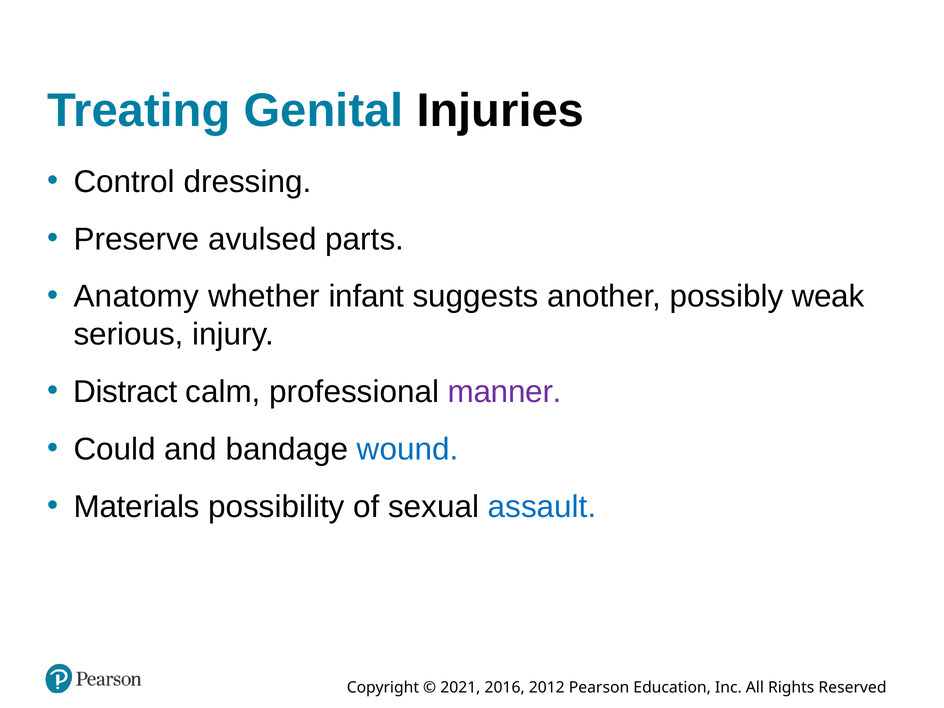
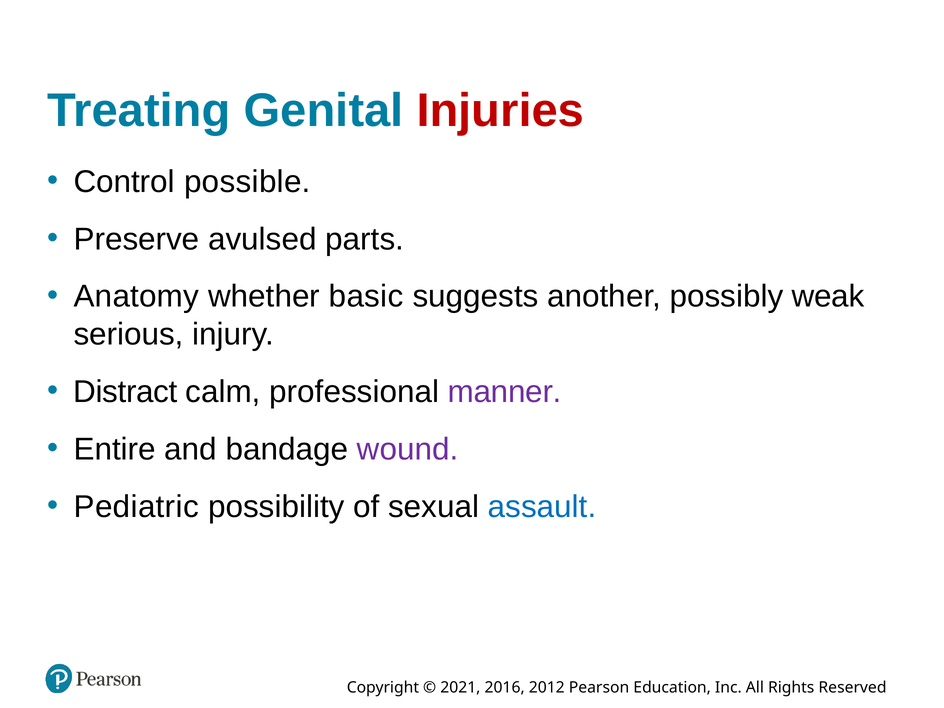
Injuries colour: black -> red
dressing: dressing -> possible
infant: infant -> basic
Could: Could -> Entire
wound colour: blue -> purple
Materials: Materials -> Pediatric
